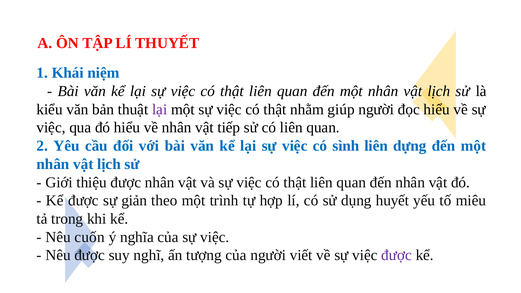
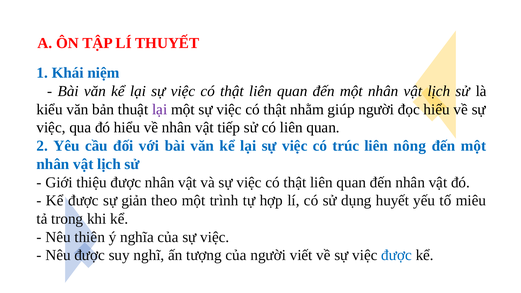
sình: sình -> trúc
dựng: dựng -> nông
cuốn: cuốn -> thiên
được at (397, 255) colour: purple -> blue
